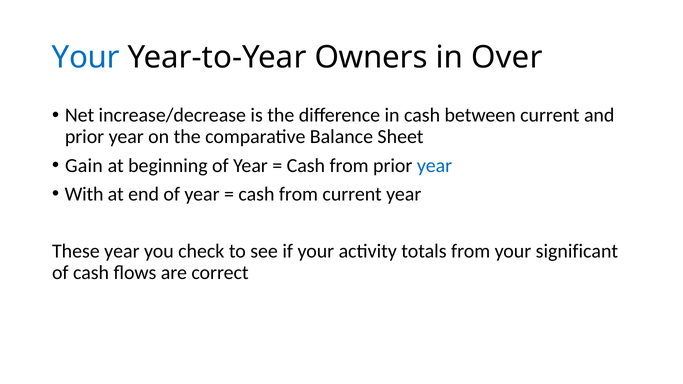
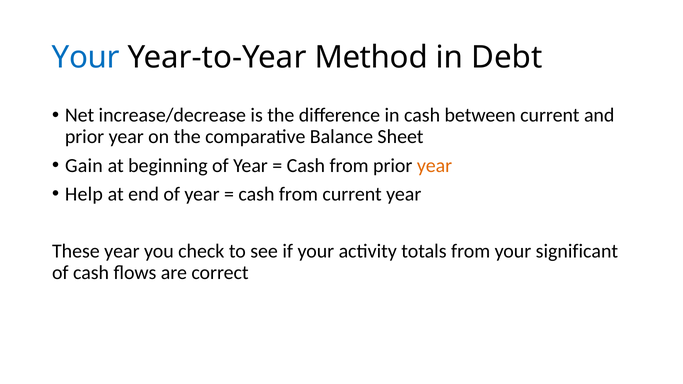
Owners: Owners -> Method
Over: Over -> Debt
year at (434, 166) colour: blue -> orange
With: With -> Help
